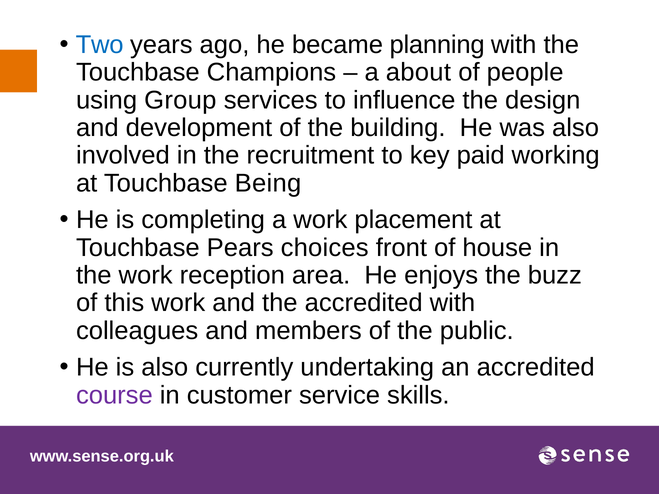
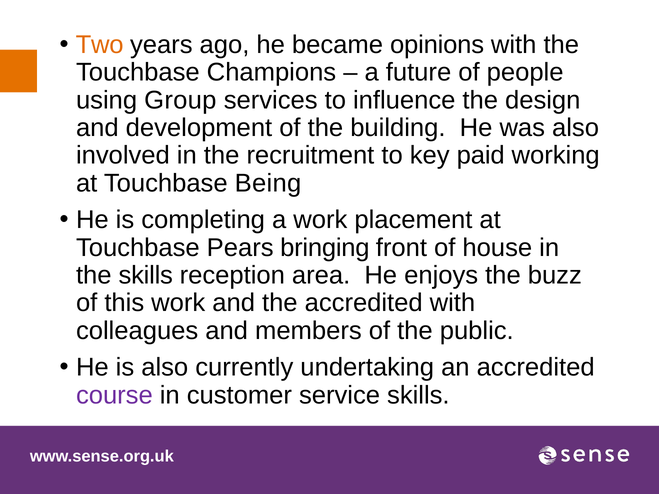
Two colour: blue -> orange
planning: planning -> opinions
about: about -> future
choices: choices -> bringing
the work: work -> skills
